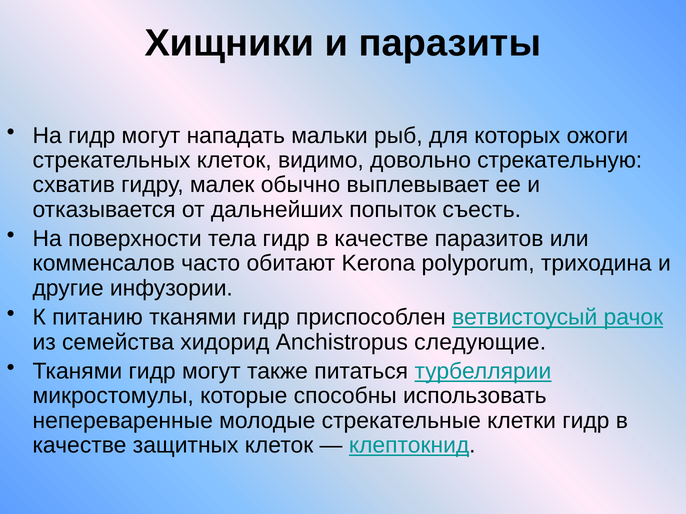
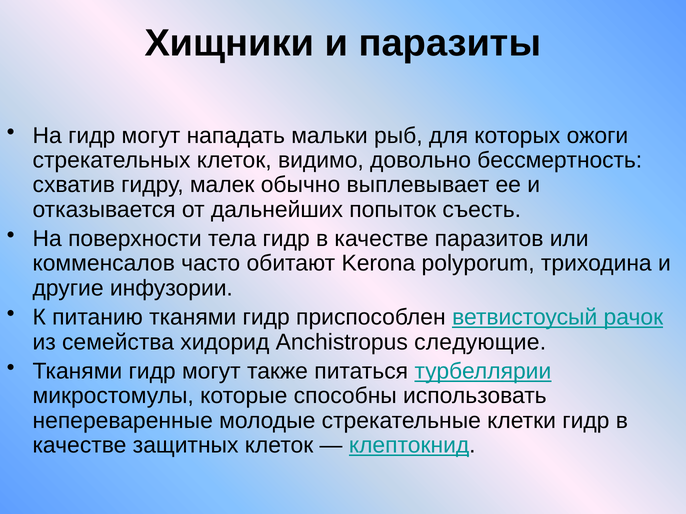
стрекательную: стрекательную -> бессмертность
